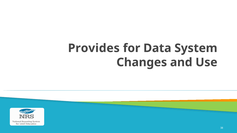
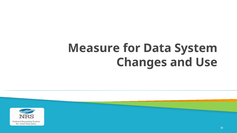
Provides: Provides -> Measure
